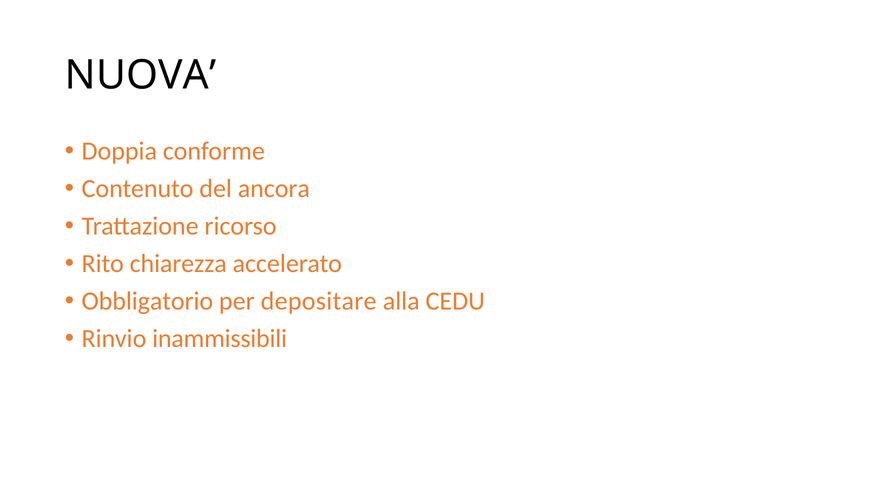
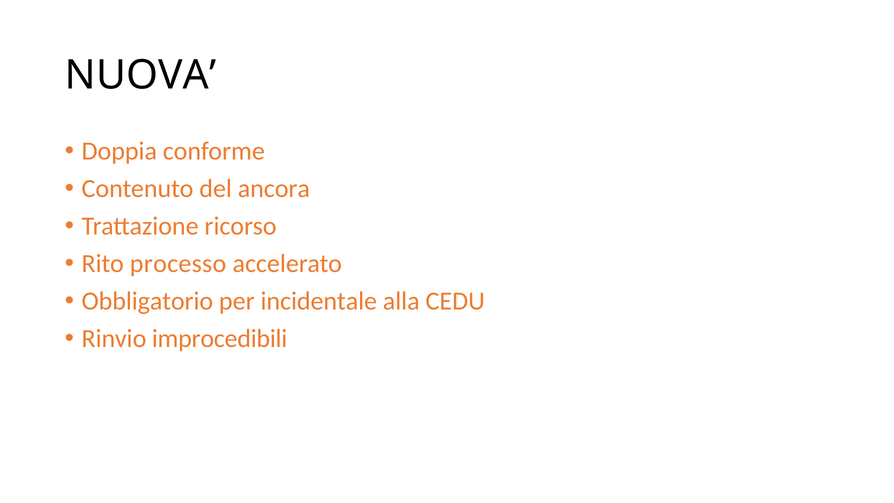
chiarezza: chiarezza -> processo
depositare: depositare -> incidentale
inammissibili: inammissibili -> improcedibili
